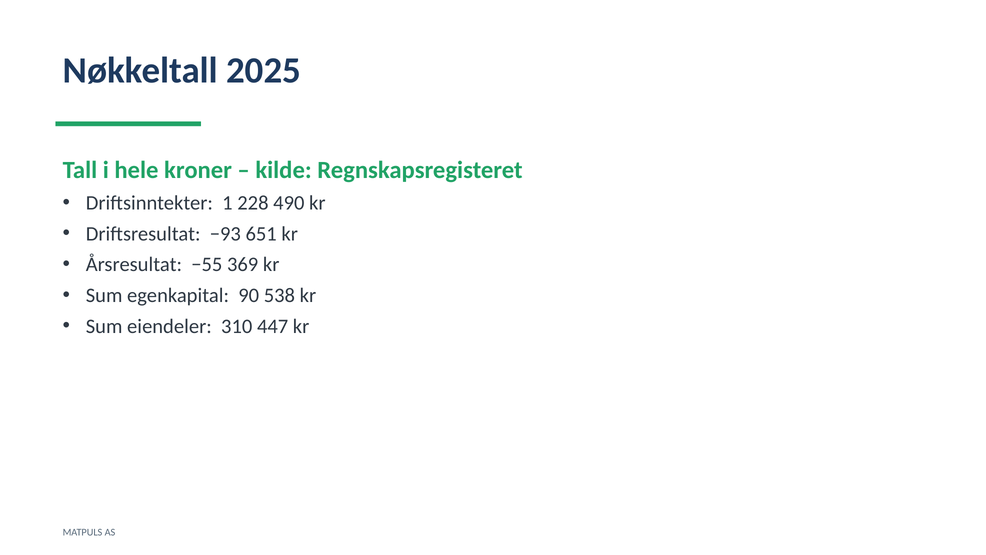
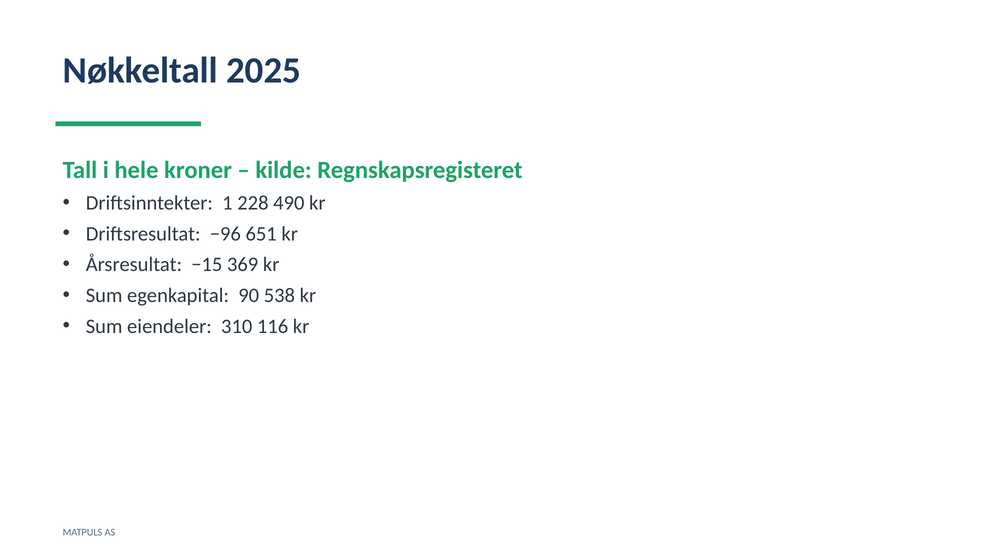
−93: −93 -> −96
−55: −55 -> −15
447: 447 -> 116
